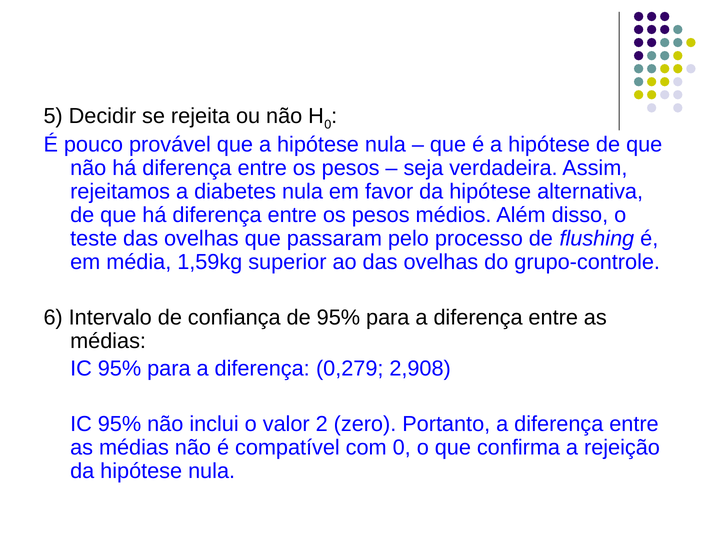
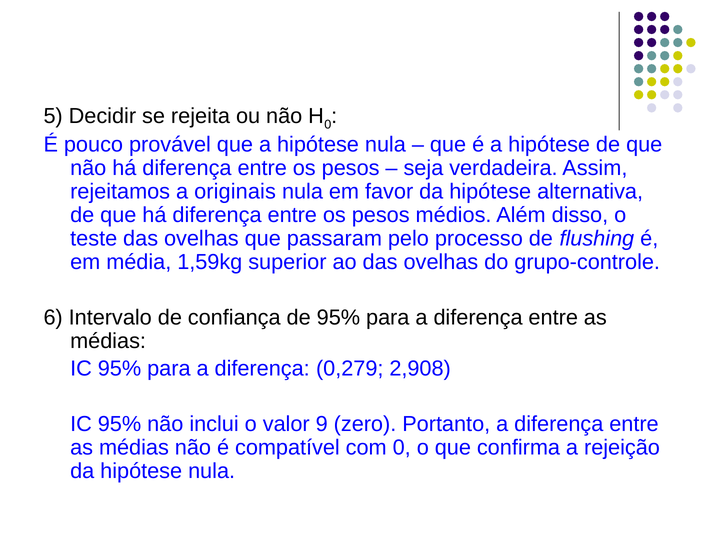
diabetes: diabetes -> originais
2: 2 -> 9
